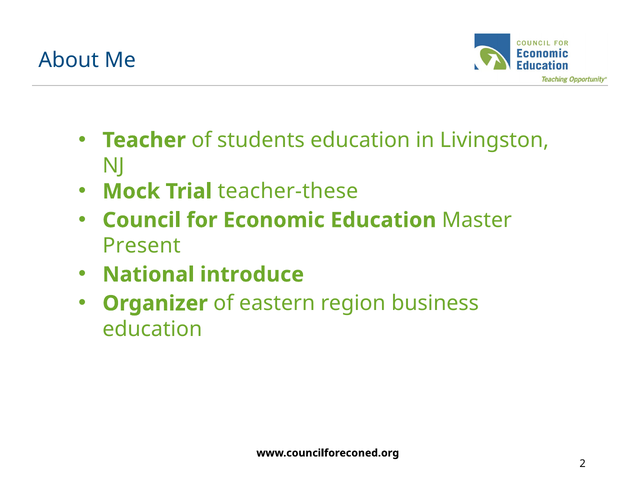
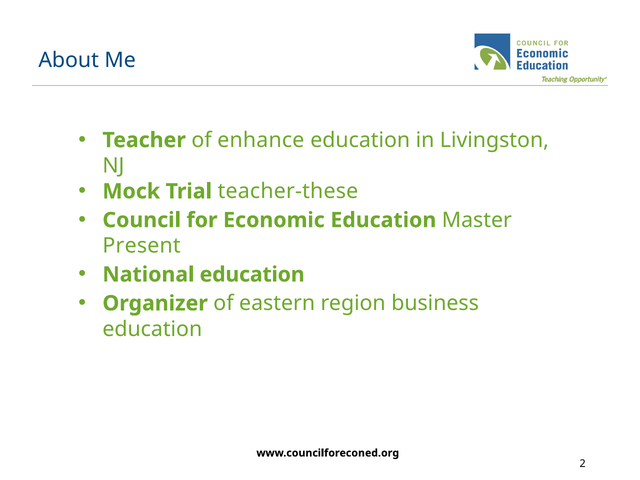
students: students -> enhance
National introduce: introduce -> education
